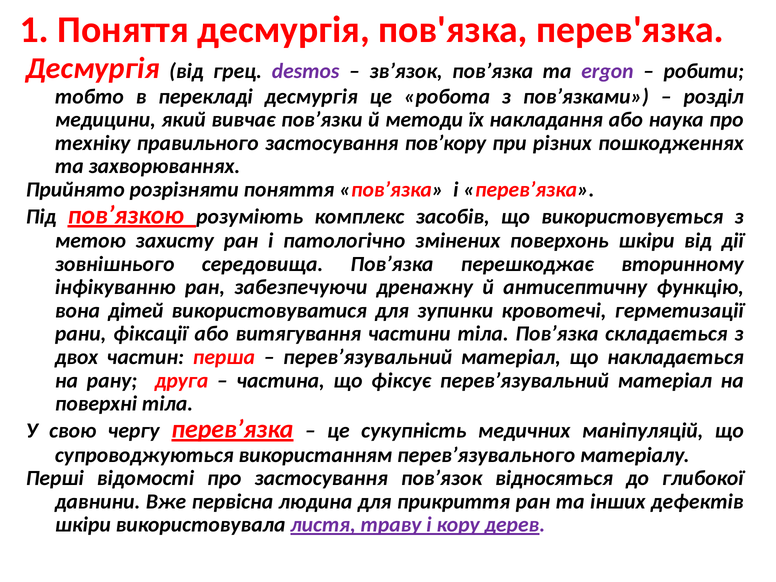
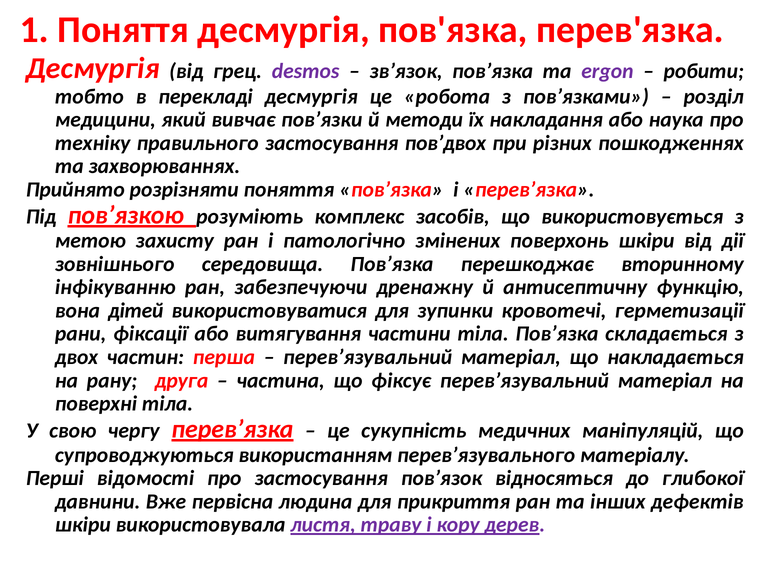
пов’кору: пов’кору -> пов’двох
